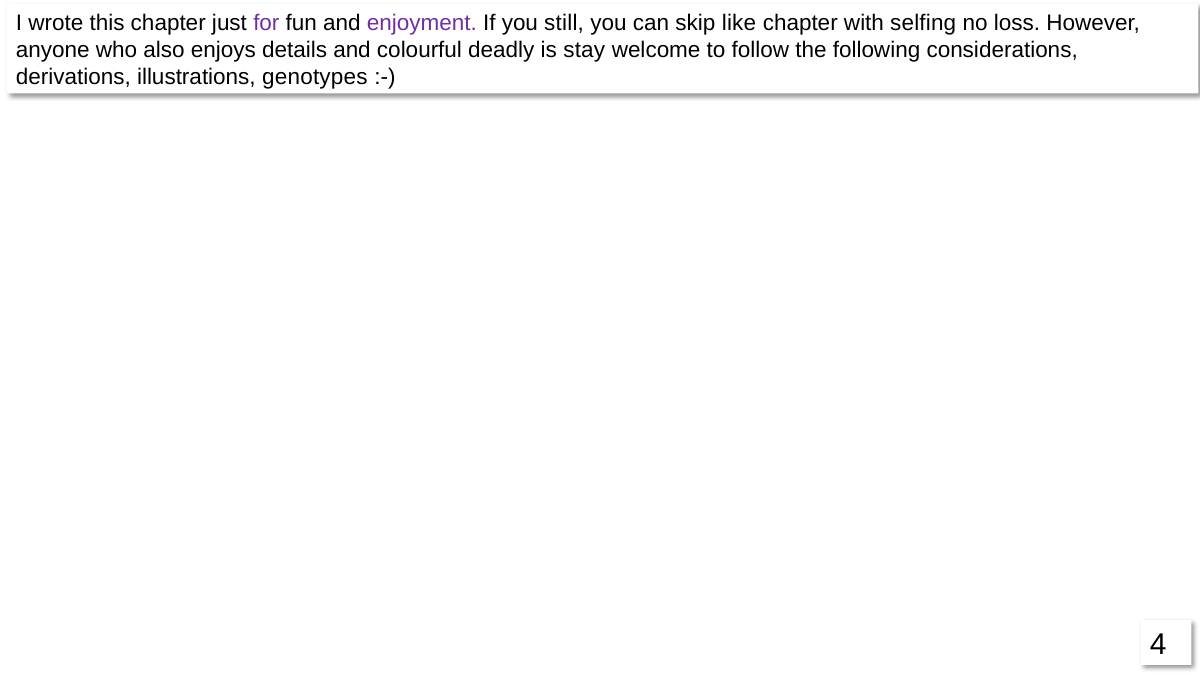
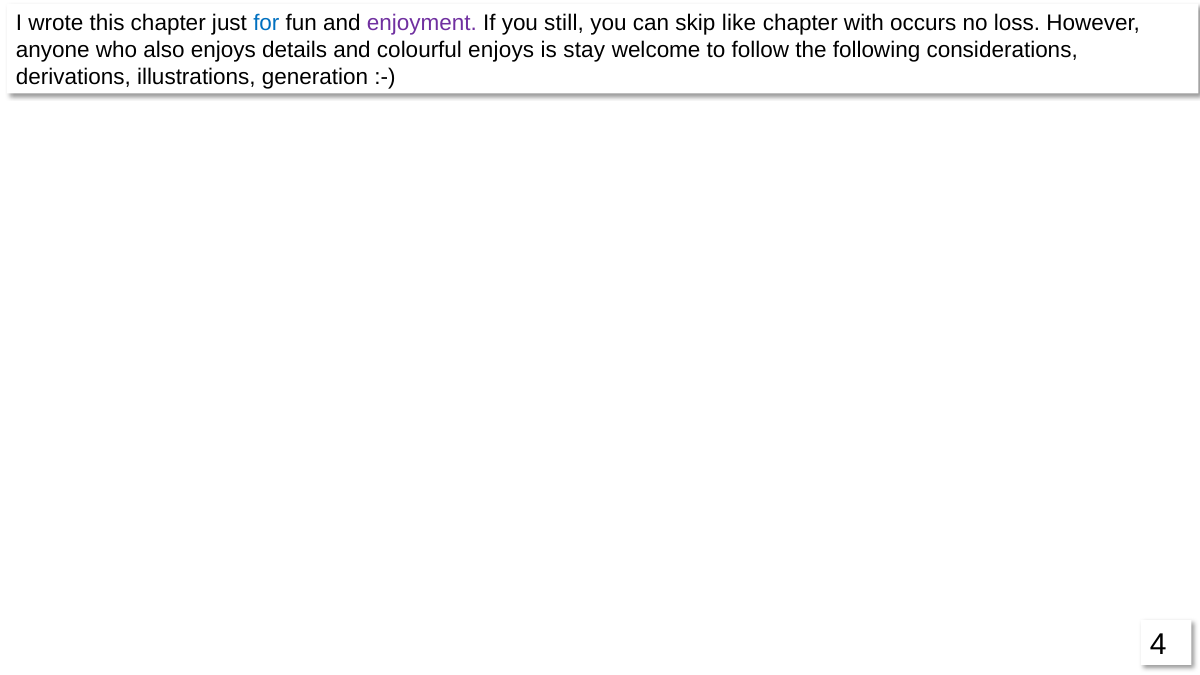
for colour: purple -> blue
selfing: selfing -> occurs
colourful deadly: deadly -> enjoys
genotypes: genotypes -> generation
